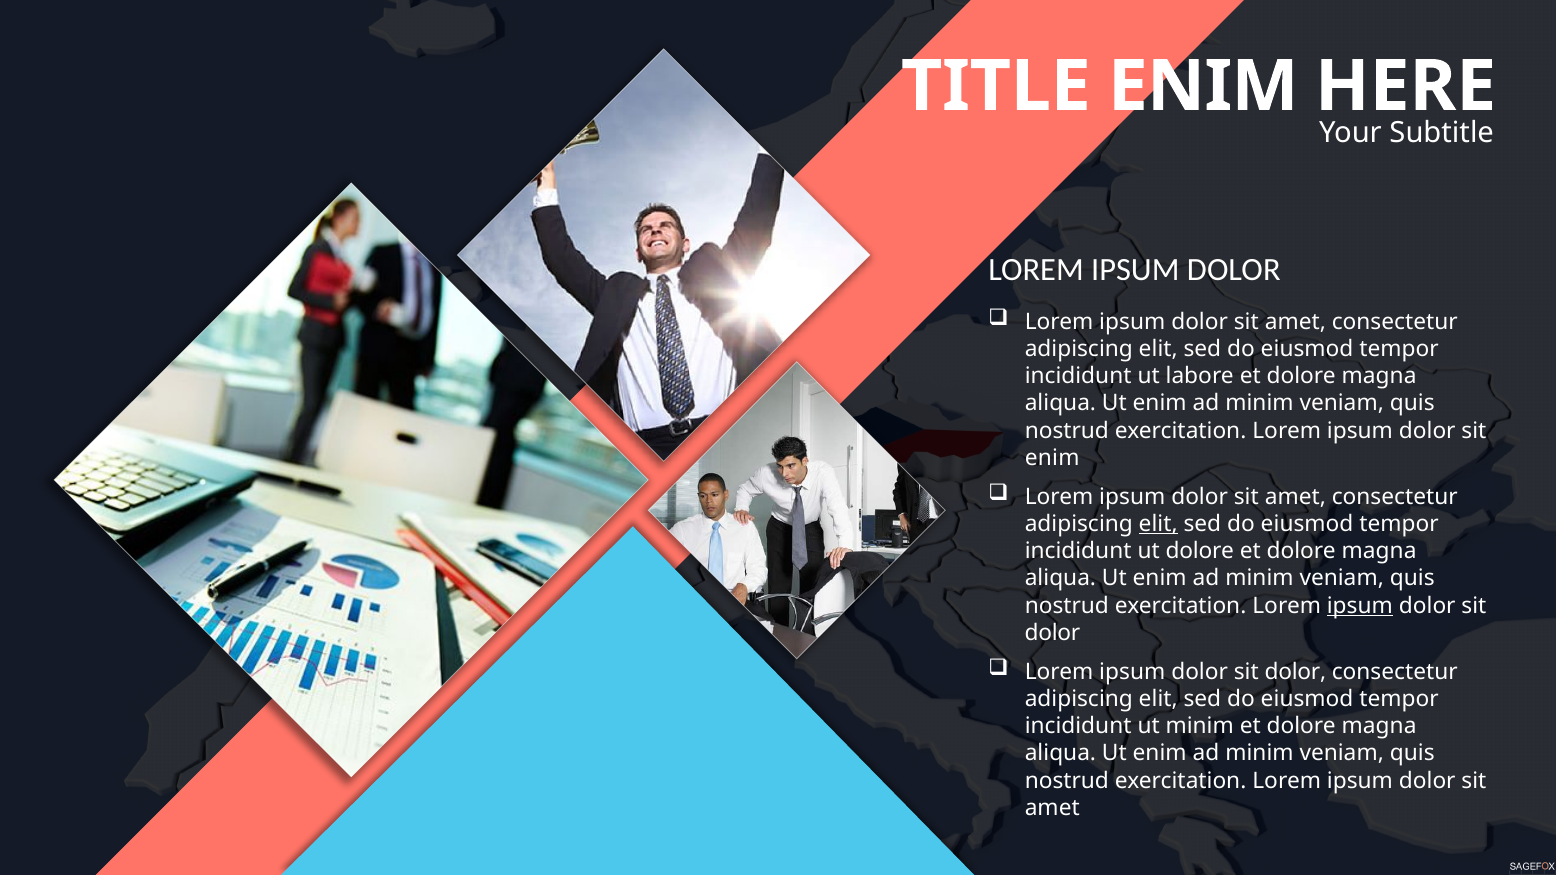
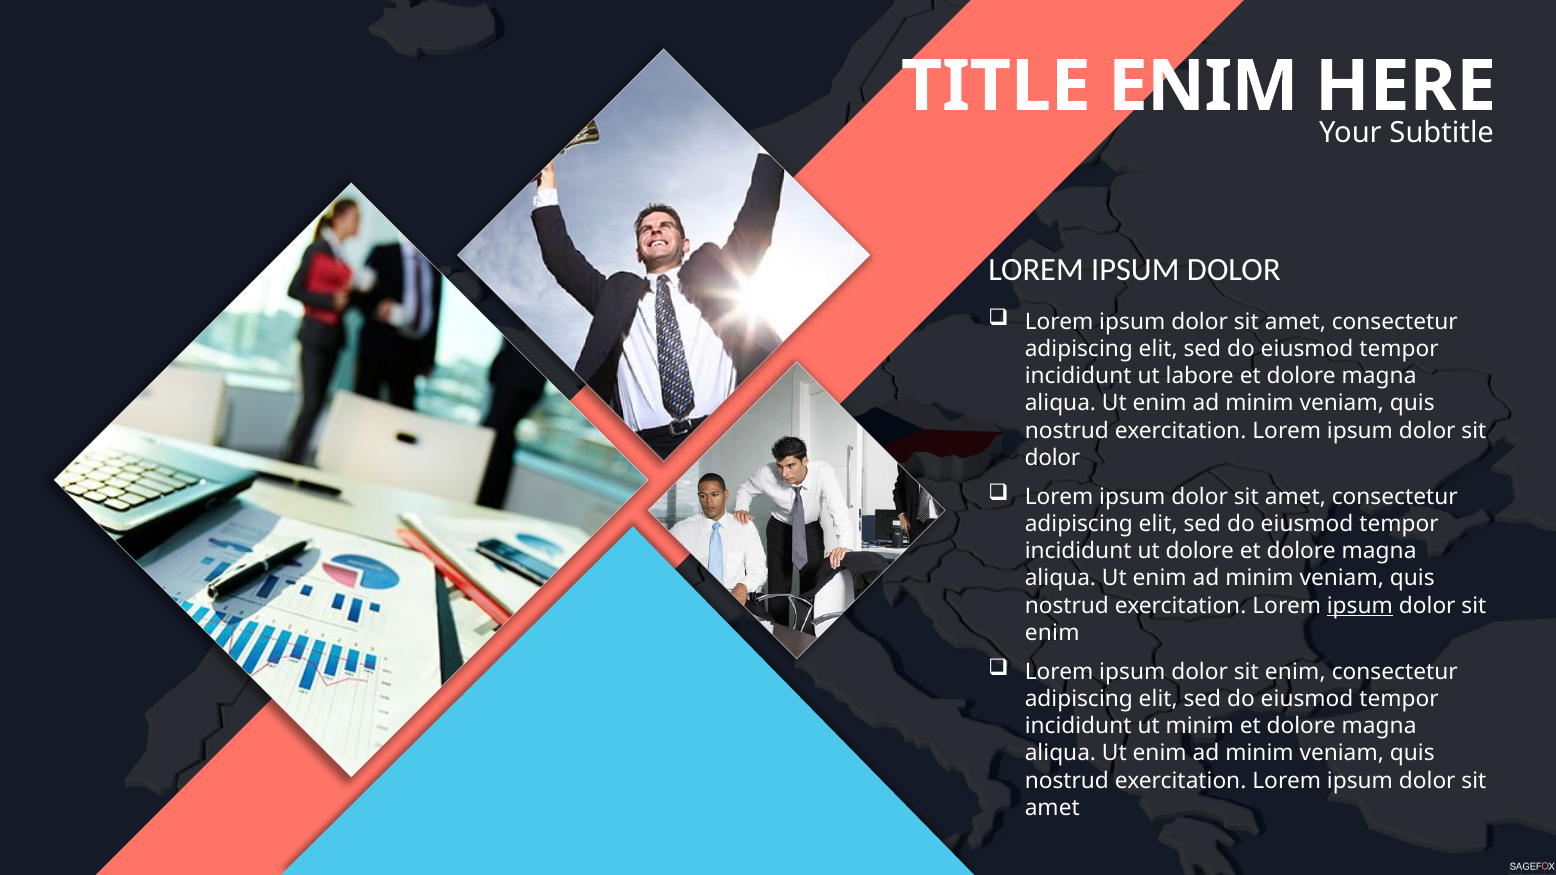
enim at (1052, 458): enim -> dolor
elit at (1158, 524) underline: present -> none
dolor at (1052, 633): dolor -> enim
dolor at (1295, 672): dolor -> enim
